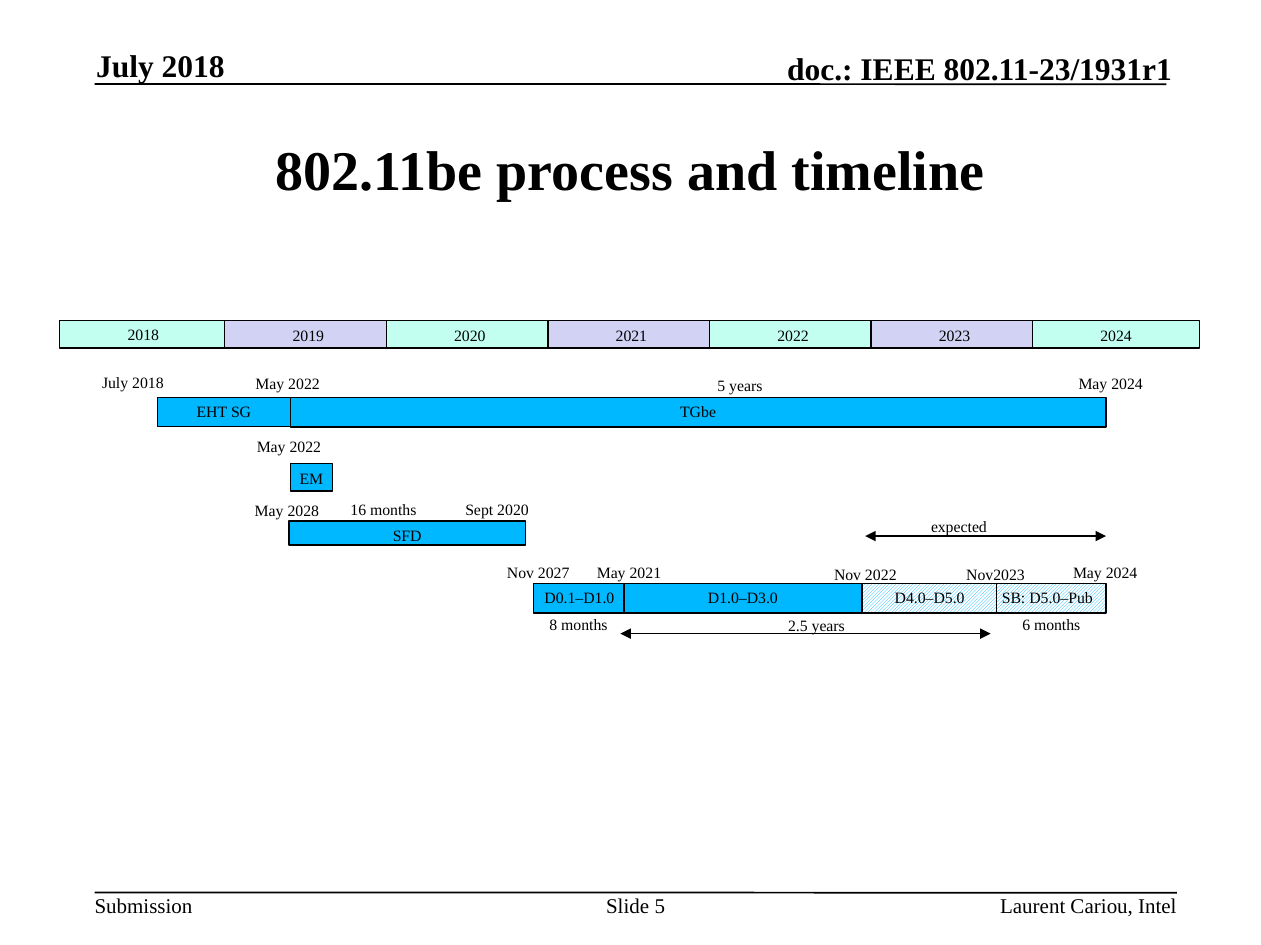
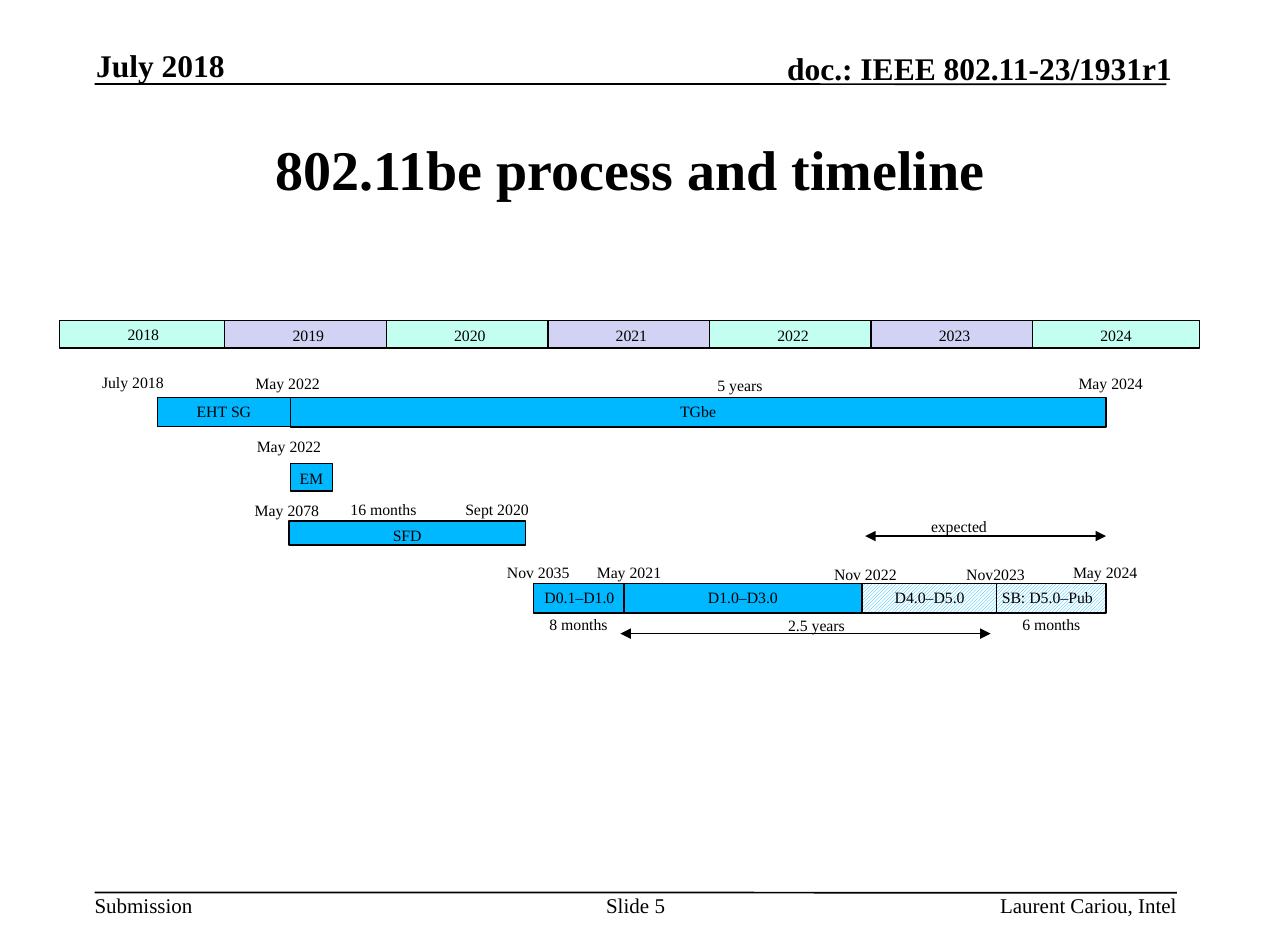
2028: 2028 -> 2078
2027: 2027 -> 2035
